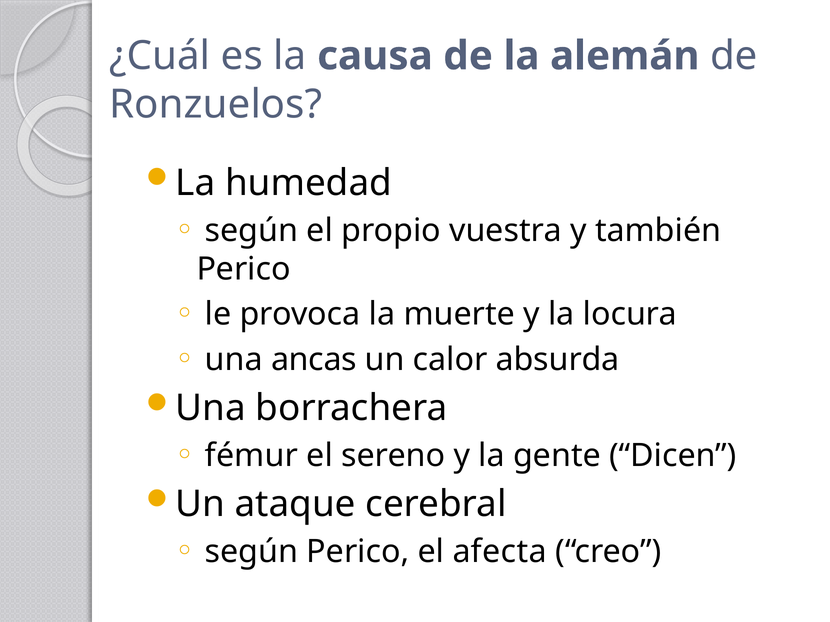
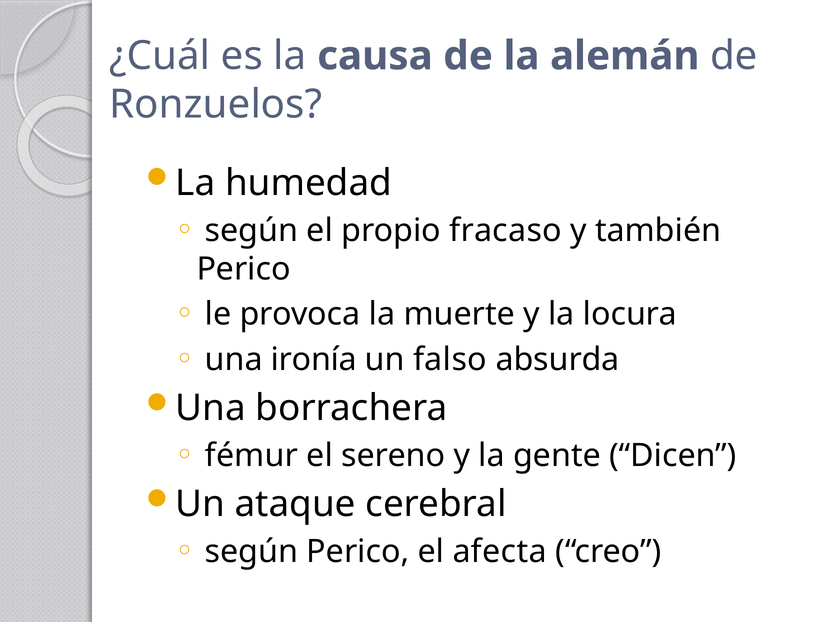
vuestra: vuestra -> fracaso
ancas: ancas -> ironía
calor: calor -> falso
